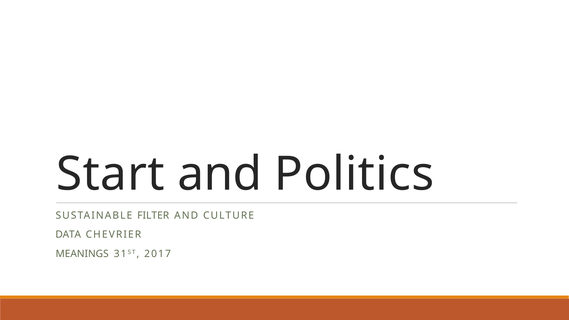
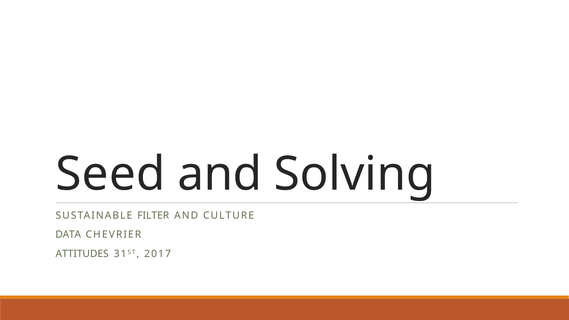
Start: Start -> Seed
Politics: Politics -> Solving
MEANINGS: MEANINGS -> ATTITUDES
